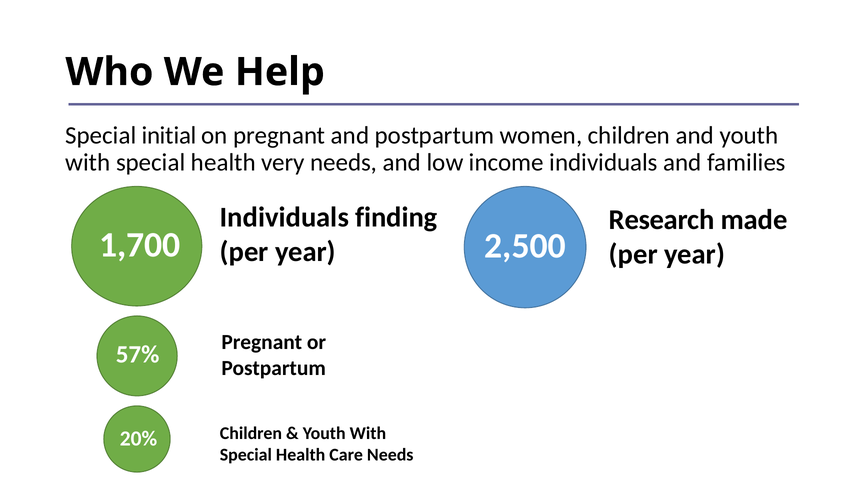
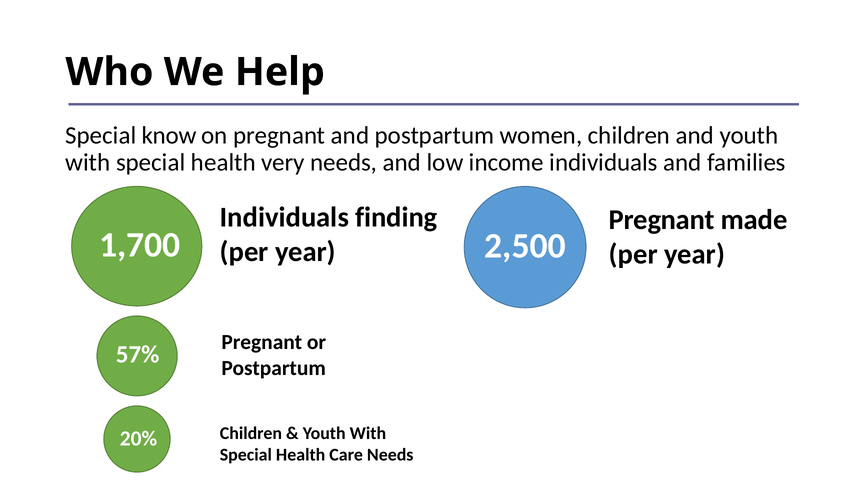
initial: initial -> know
Research at (662, 220): Research -> Pregnant
